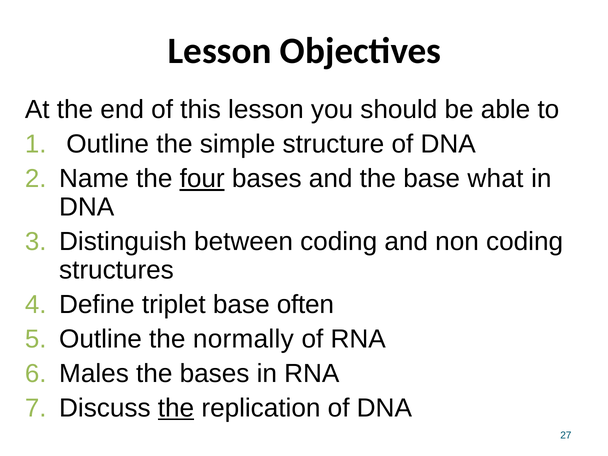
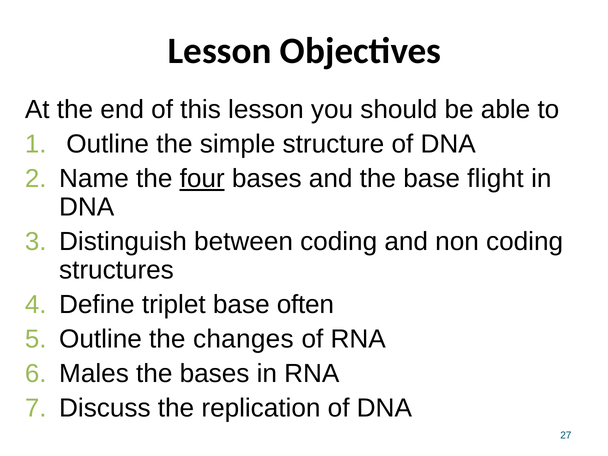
what: what -> flight
normally: normally -> changes
the at (176, 408) underline: present -> none
